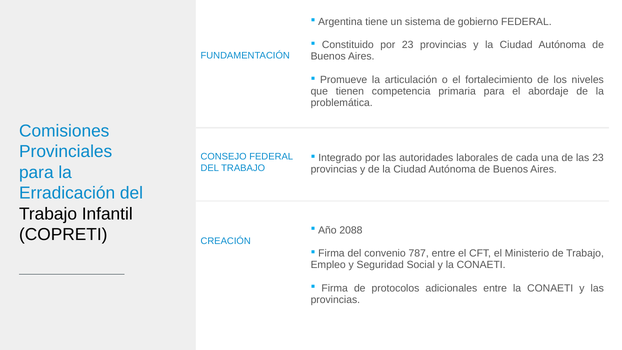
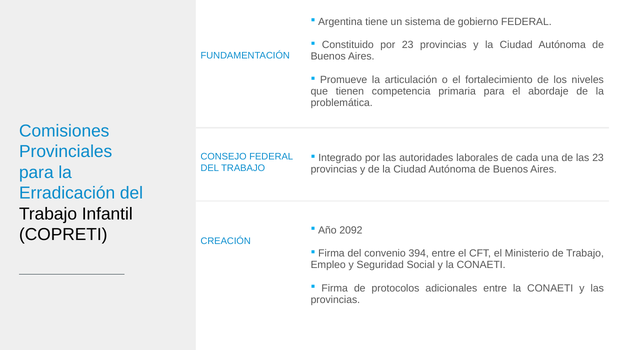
2088: 2088 -> 2092
787: 787 -> 394
